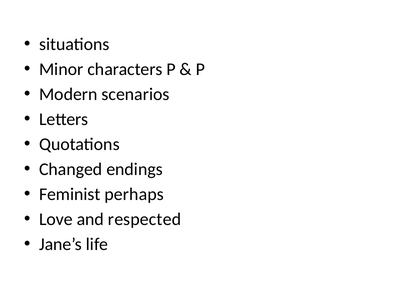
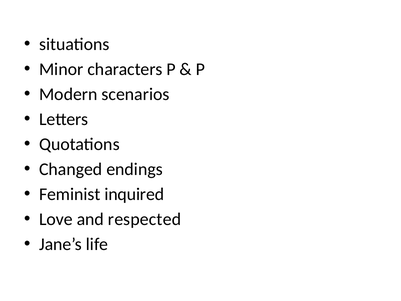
perhaps: perhaps -> inquired
